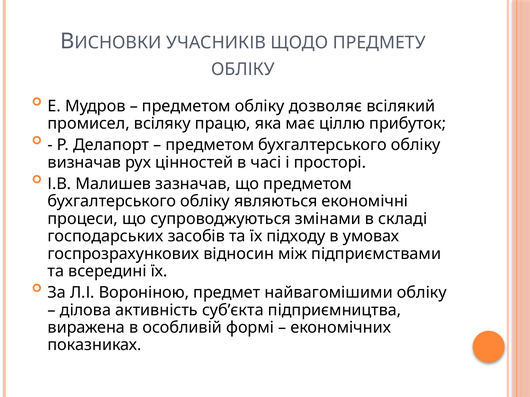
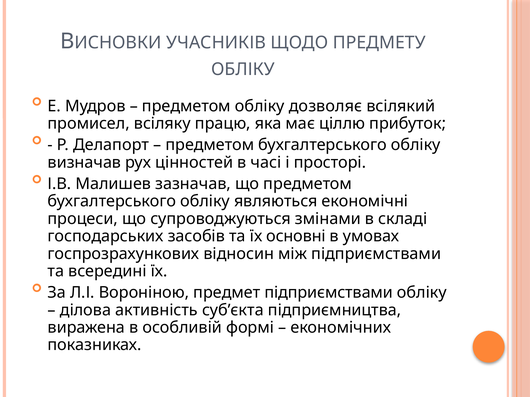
підходу: підходу -> основні
предмет найвагомішими: найвагомішими -> підприємствами
